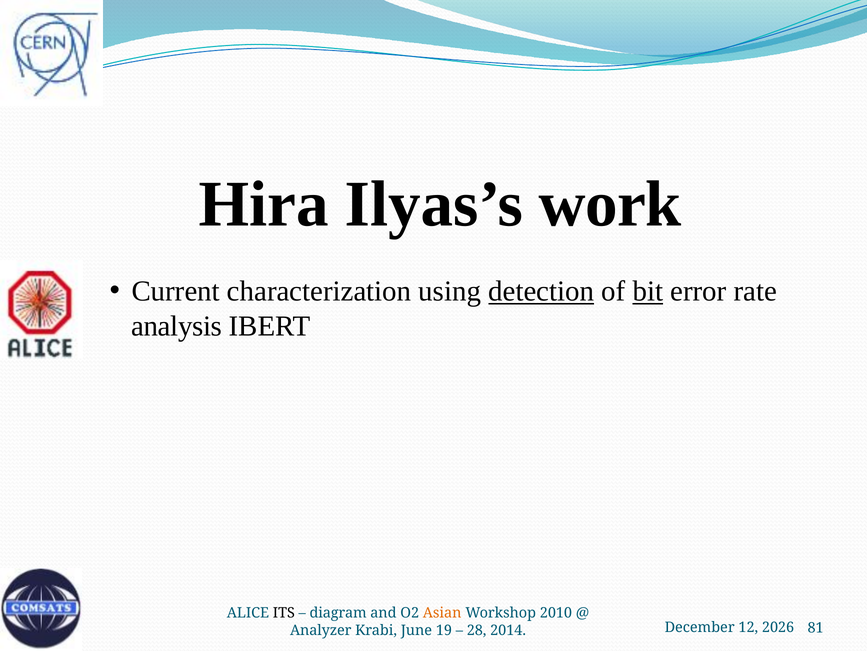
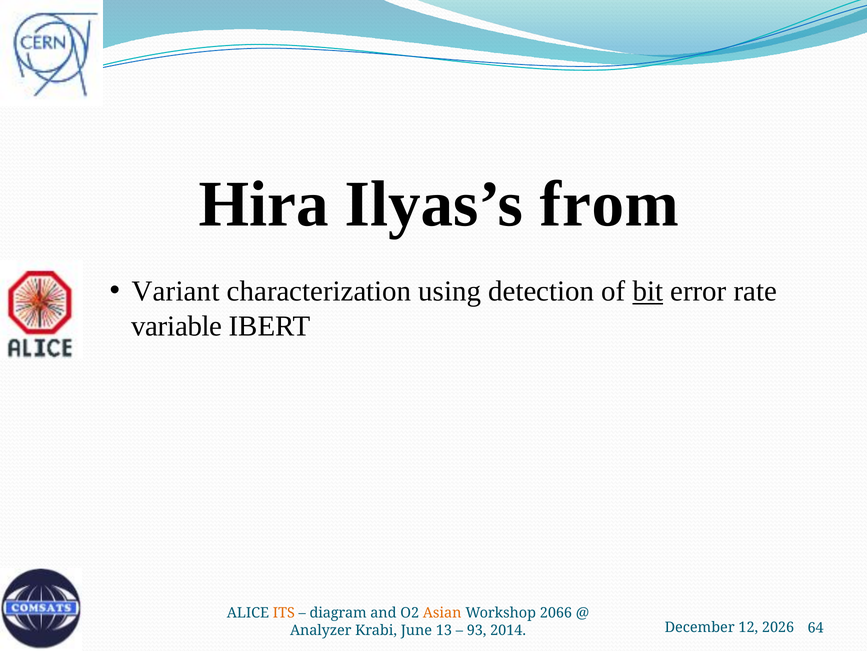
work: work -> from
Current: Current -> Variant
detection underline: present -> none
analysis: analysis -> variable
ITS colour: black -> orange
2010: 2010 -> 2066
81: 81 -> 64
19: 19 -> 13
28: 28 -> 93
